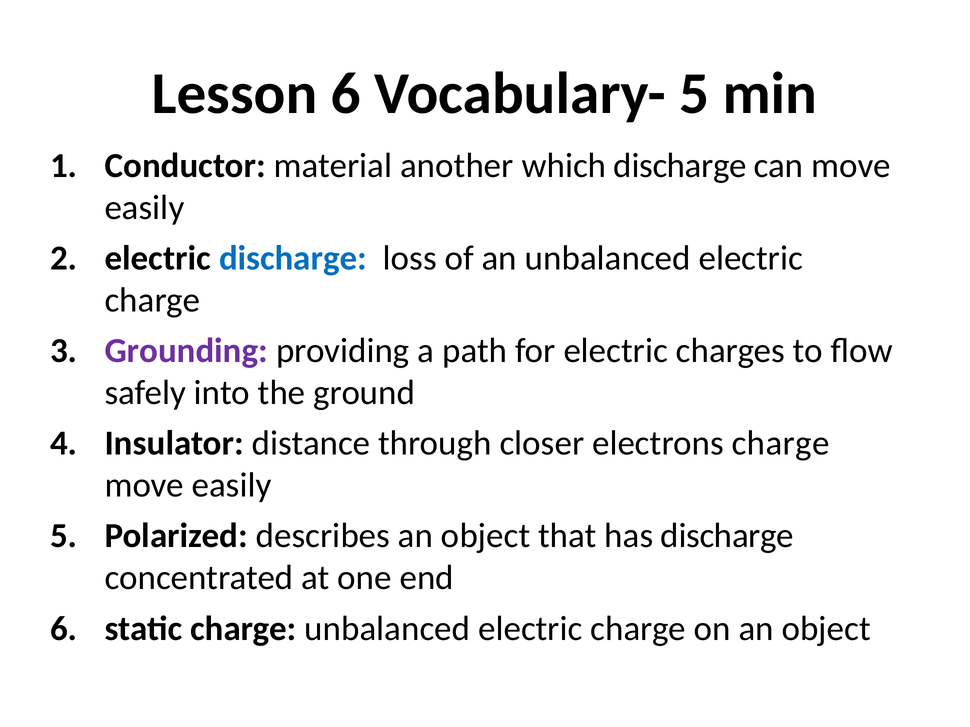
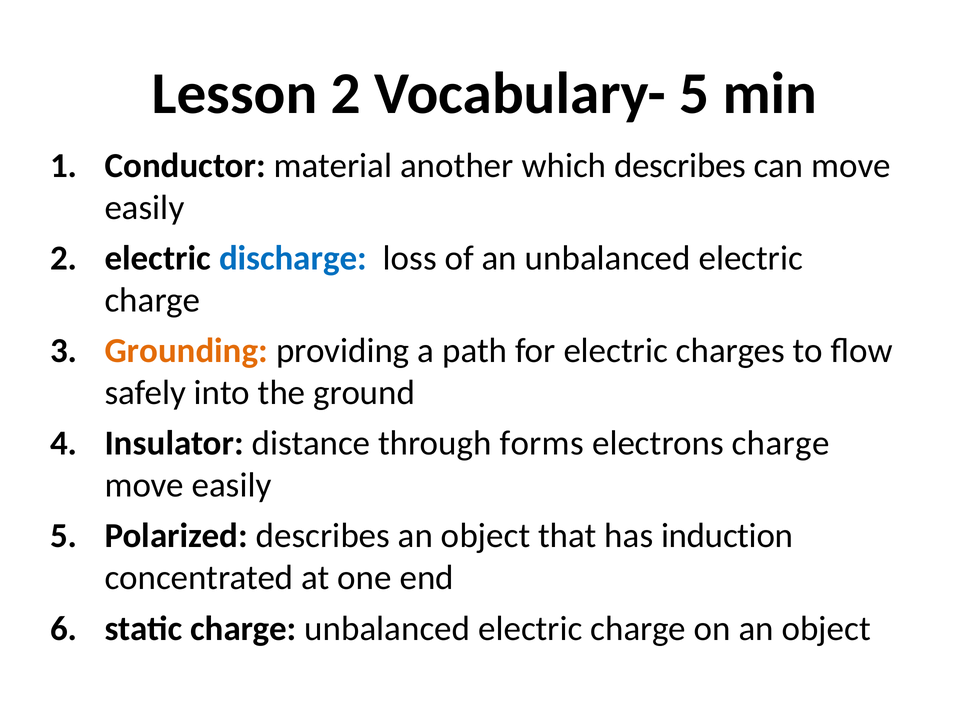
Lesson 6: 6 -> 2
which discharge: discharge -> describes
Grounding colour: purple -> orange
closer: closer -> forms
has discharge: discharge -> induction
